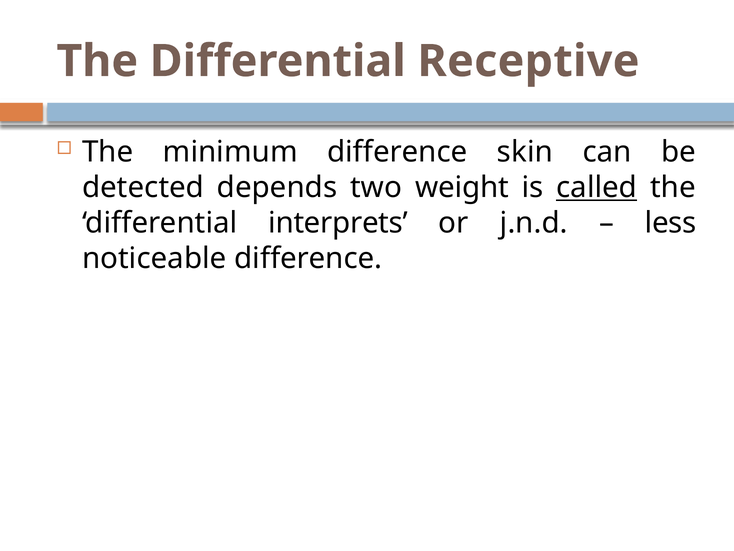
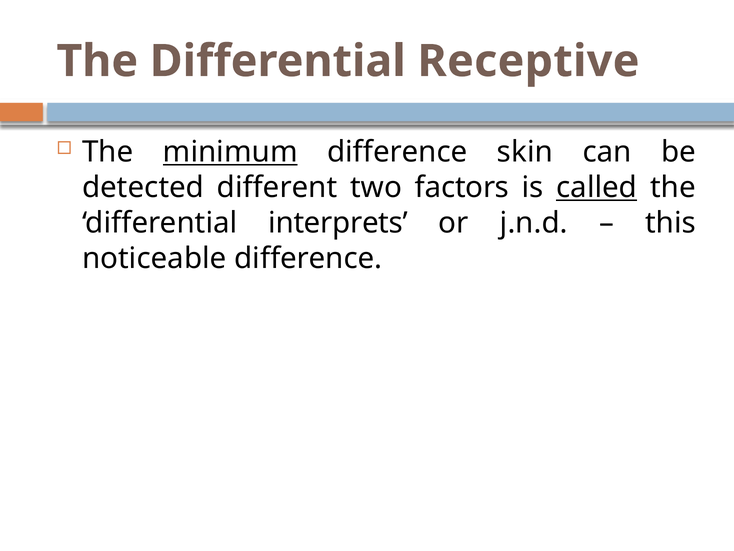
minimum underline: none -> present
depends: depends -> different
weight: weight -> factors
less: less -> this
